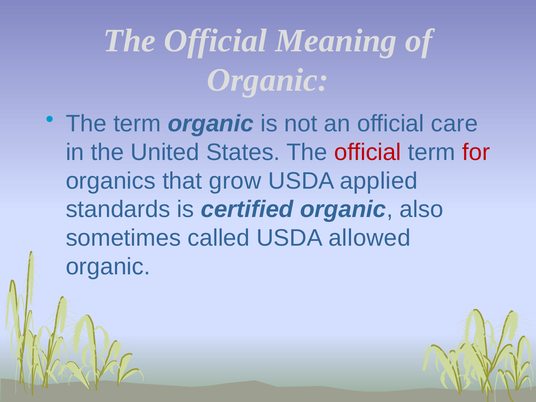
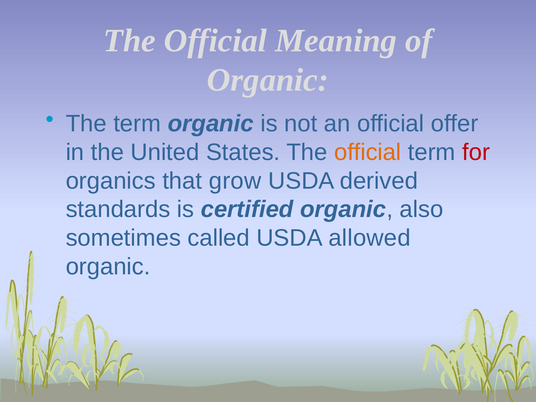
care: care -> offer
official at (368, 152) colour: red -> orange
applied: applied -> derived
